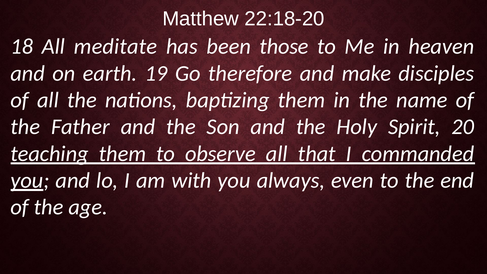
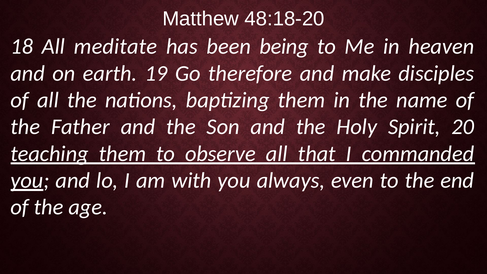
22:18-20: 22:18-20 -> 48:18-20
those: those -> being
